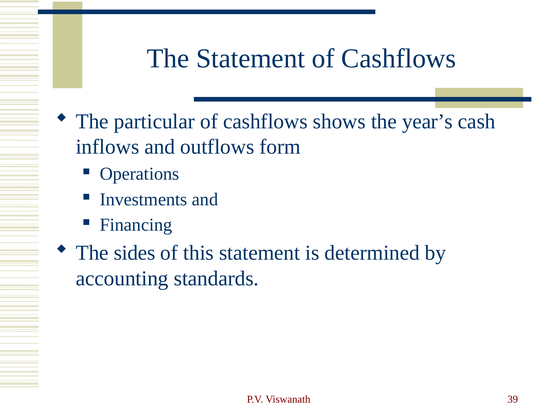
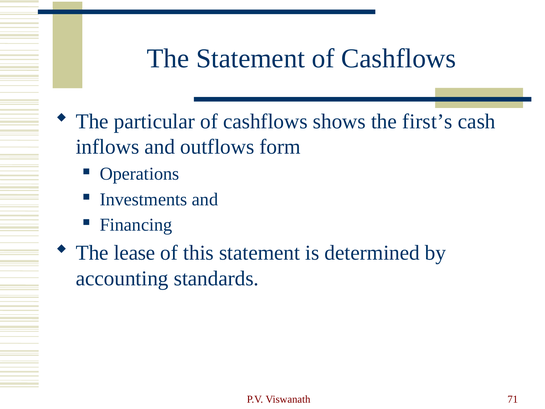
year’s: year’s -> first’s
sides: sides -> lease
39: 39 -> 71
